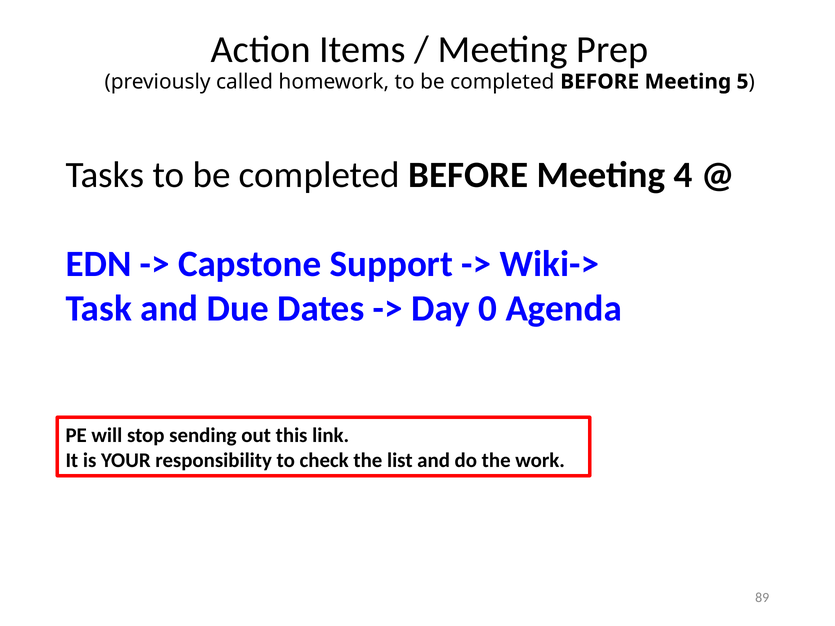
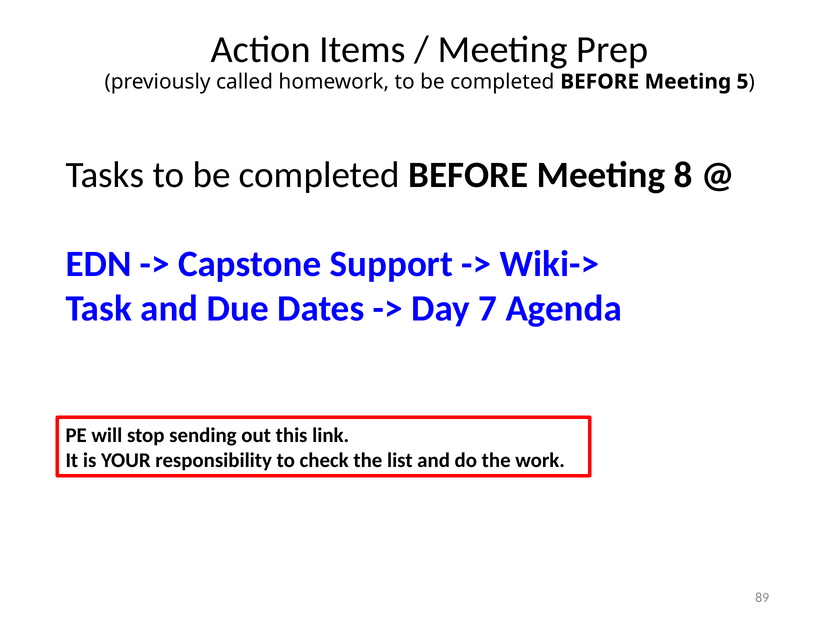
4: 4 -> 8
0: 0 -> 7
